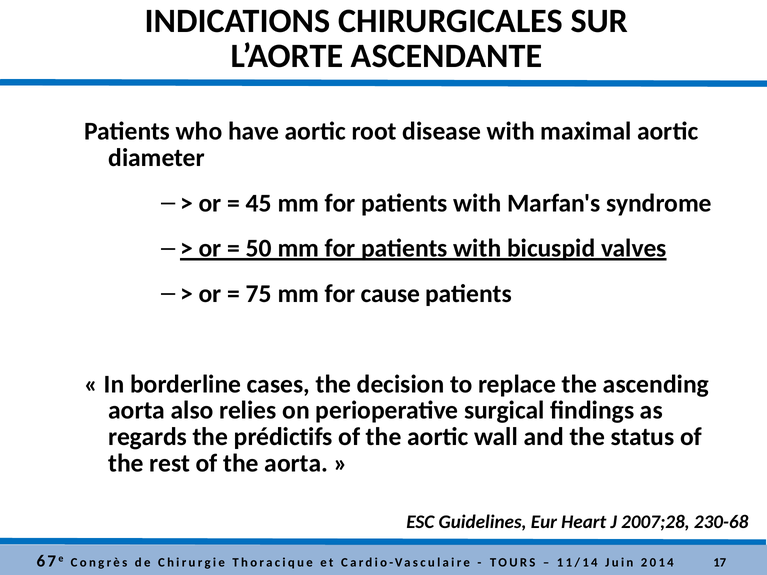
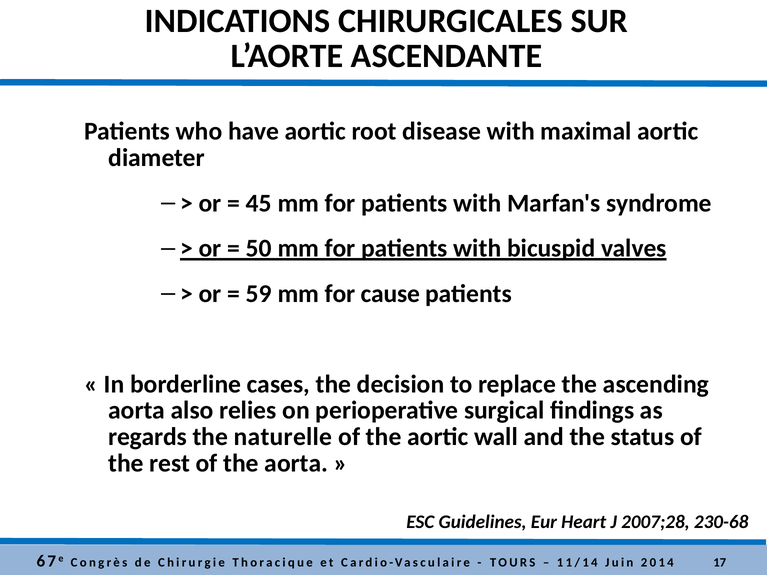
75: 75 -> 59
prédictifs: prédictifs -> naturelle
